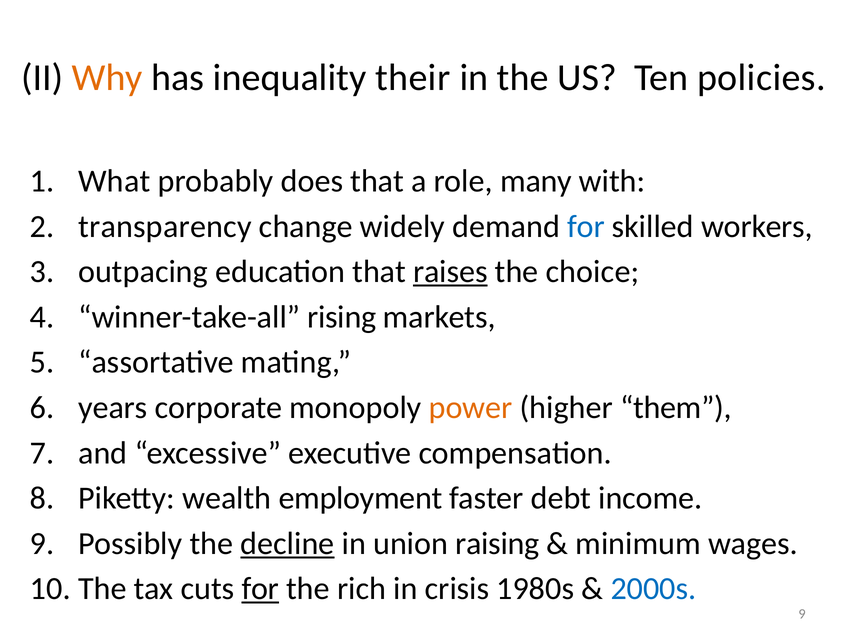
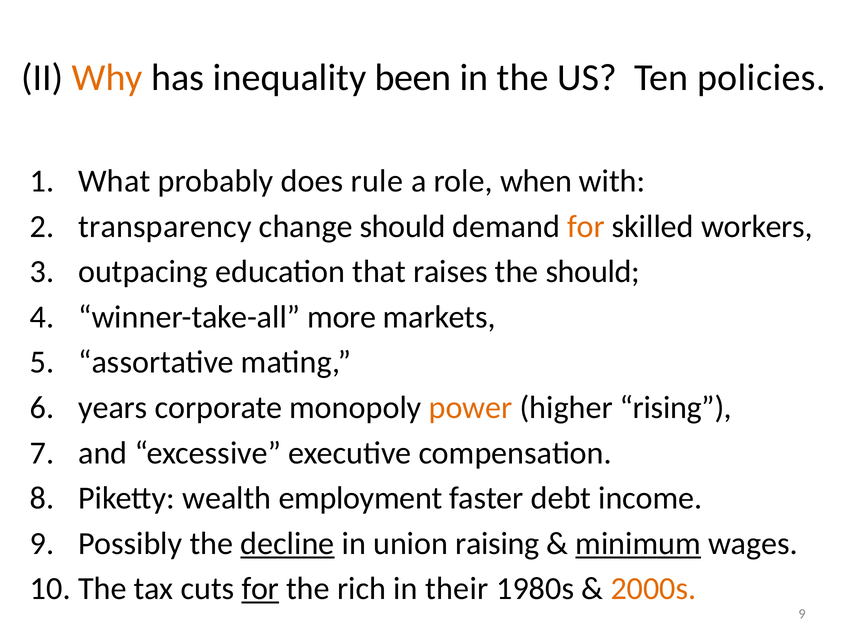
their: their -> been
does that: that -> rule
many: many -> when
change widely: widely -> should
for at (586, 226) colour: blue -> orange
raises underline: present -> none
the choice: choice -> should
rising: rising -> more
them: them -> rising
minimum underline: none -> present
crisis: crisis -> their
2000s colour: blue -> orange
